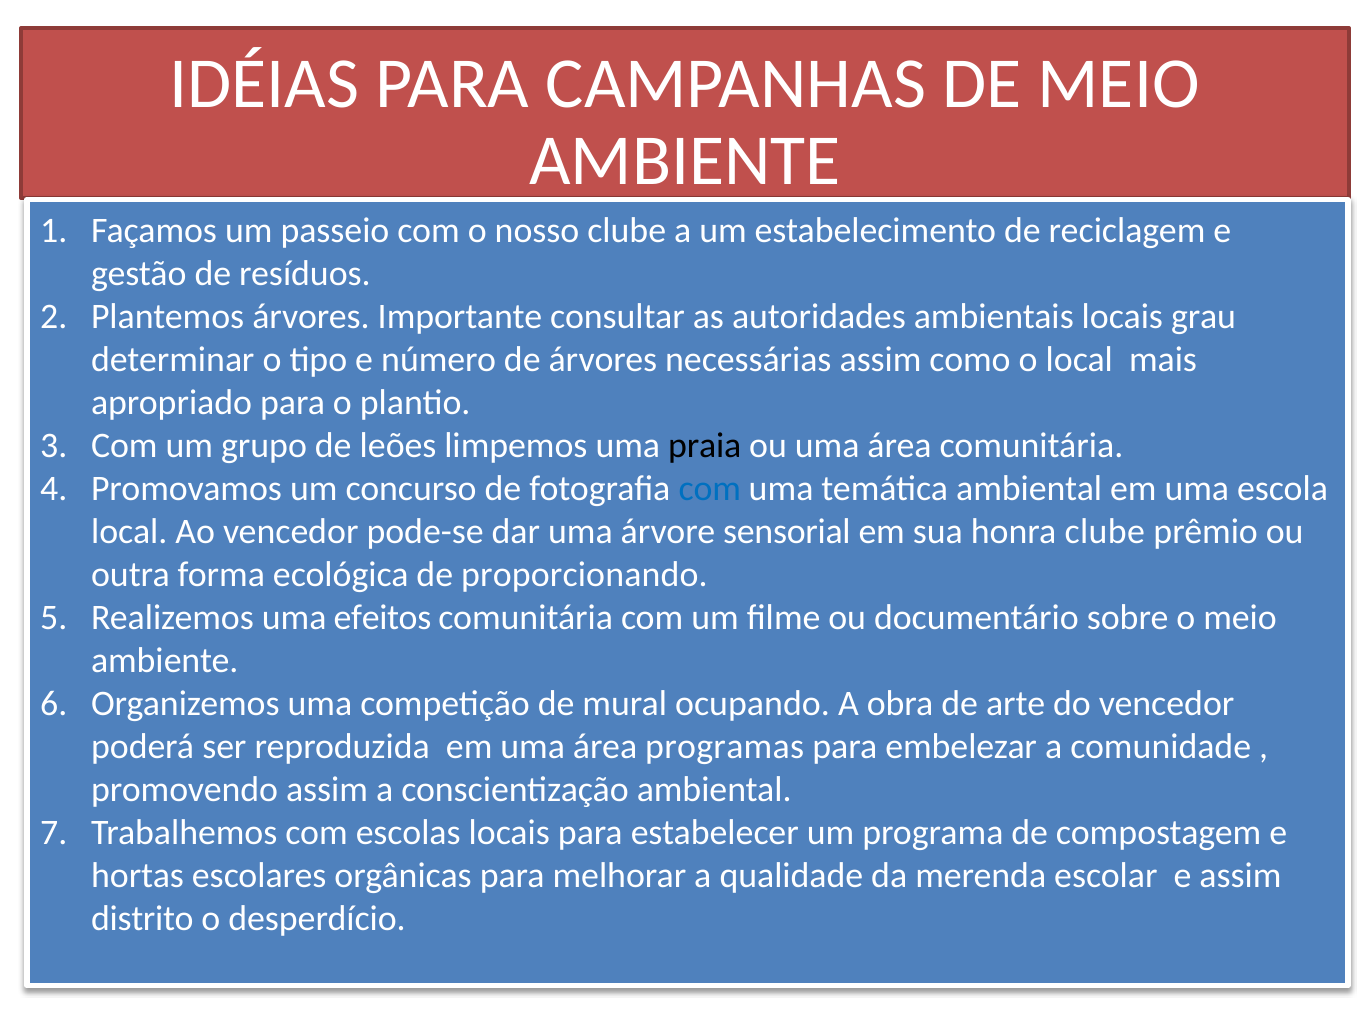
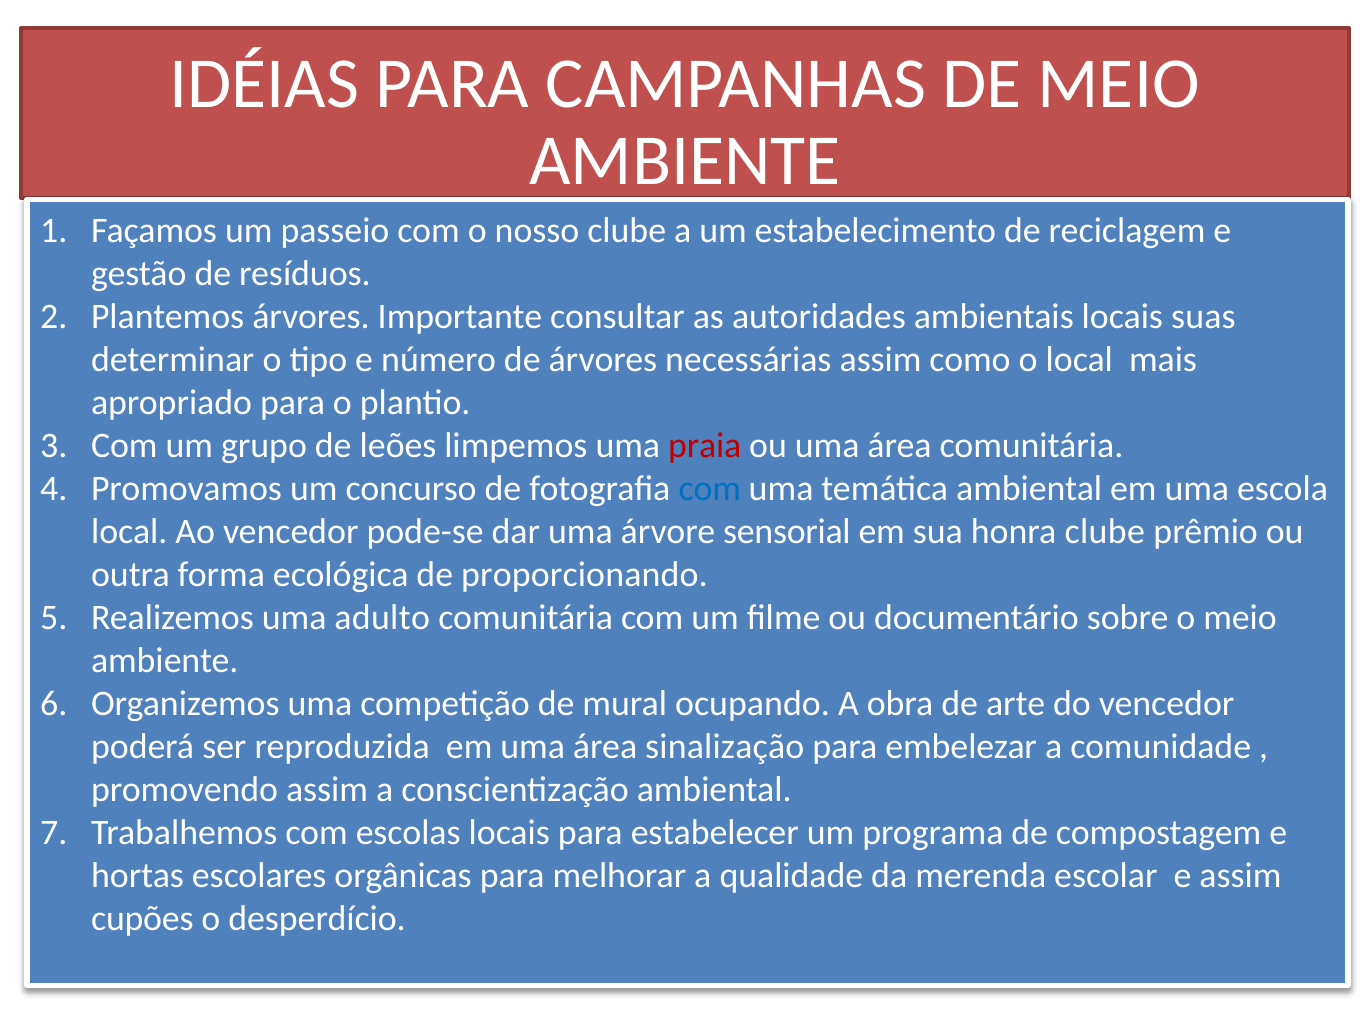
grau: grau -> suas
praia colour: black -> red
efeitos: efeitos -> adulto
programas: programas -> sinalização
distrito: distrito -> cupões
